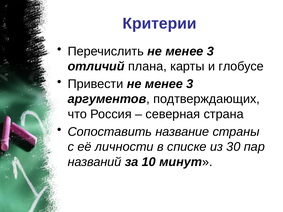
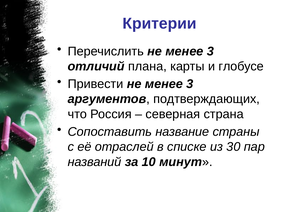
личности: личности -> отраслей
